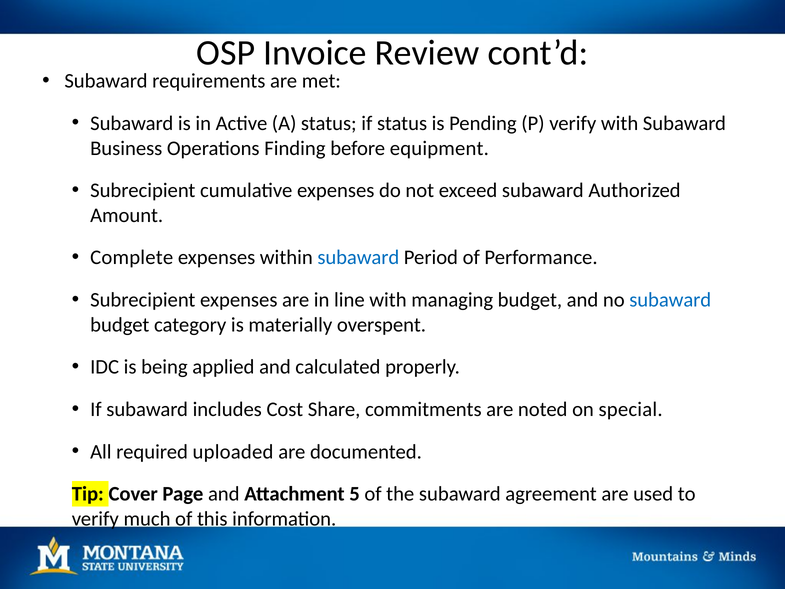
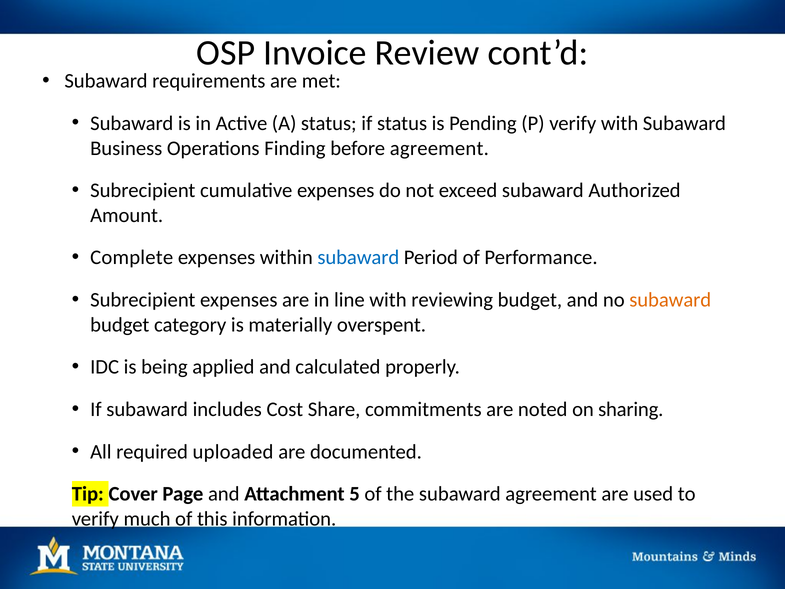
before equipment: equipment -> agreement
managing: managing -> reviewing
subaward at (670, 300) colour: blue -> orange
special: special -> sharing
